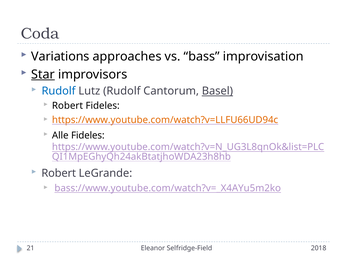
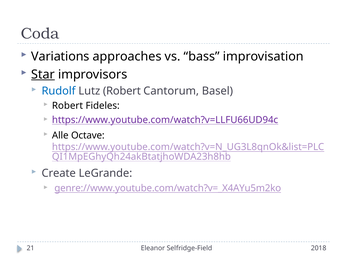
Lutz Rudolf: Rudolf -> Robert
Basel underline: present -> none
https://www.youtube.com/watch?v=LLFU66UD94c colour: orange -> purple
Alle Fideles: Fideles -> Octave
Robert at (59, 173): Robert -> Create
bass://www.youtube.com/watch?v=_X4AYu5m2ko: bass://www.youtube.com/watch?v=_X4AYu5m2ko -> genre://www.youtube.com/watch?v=_X4AYu5m2ko
